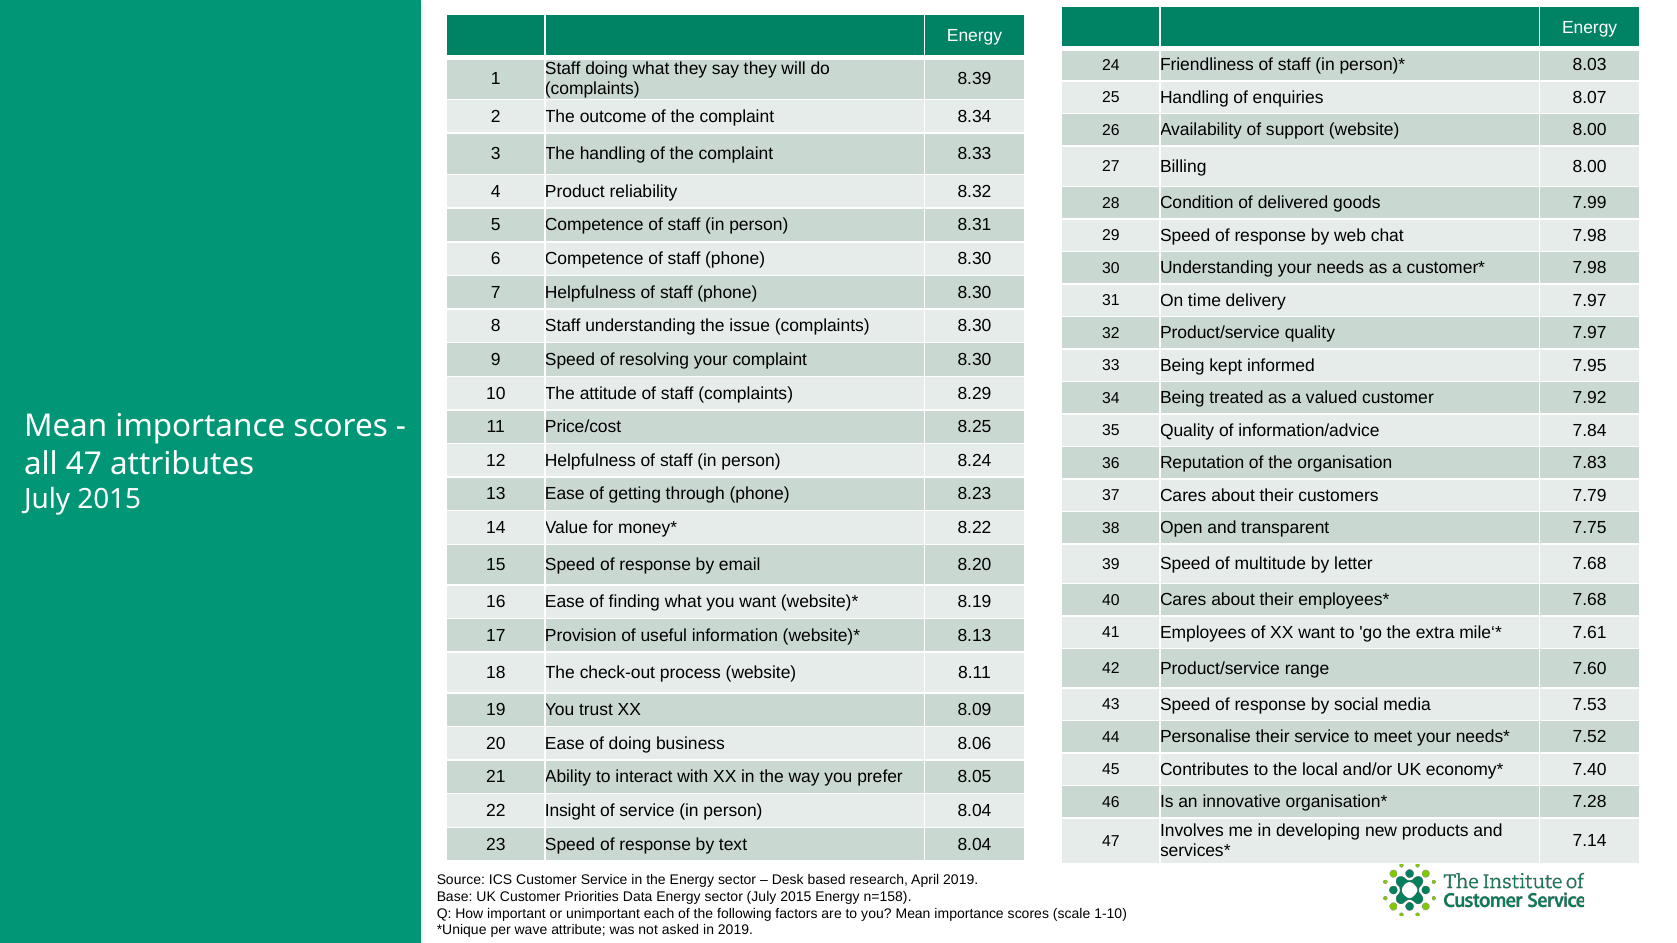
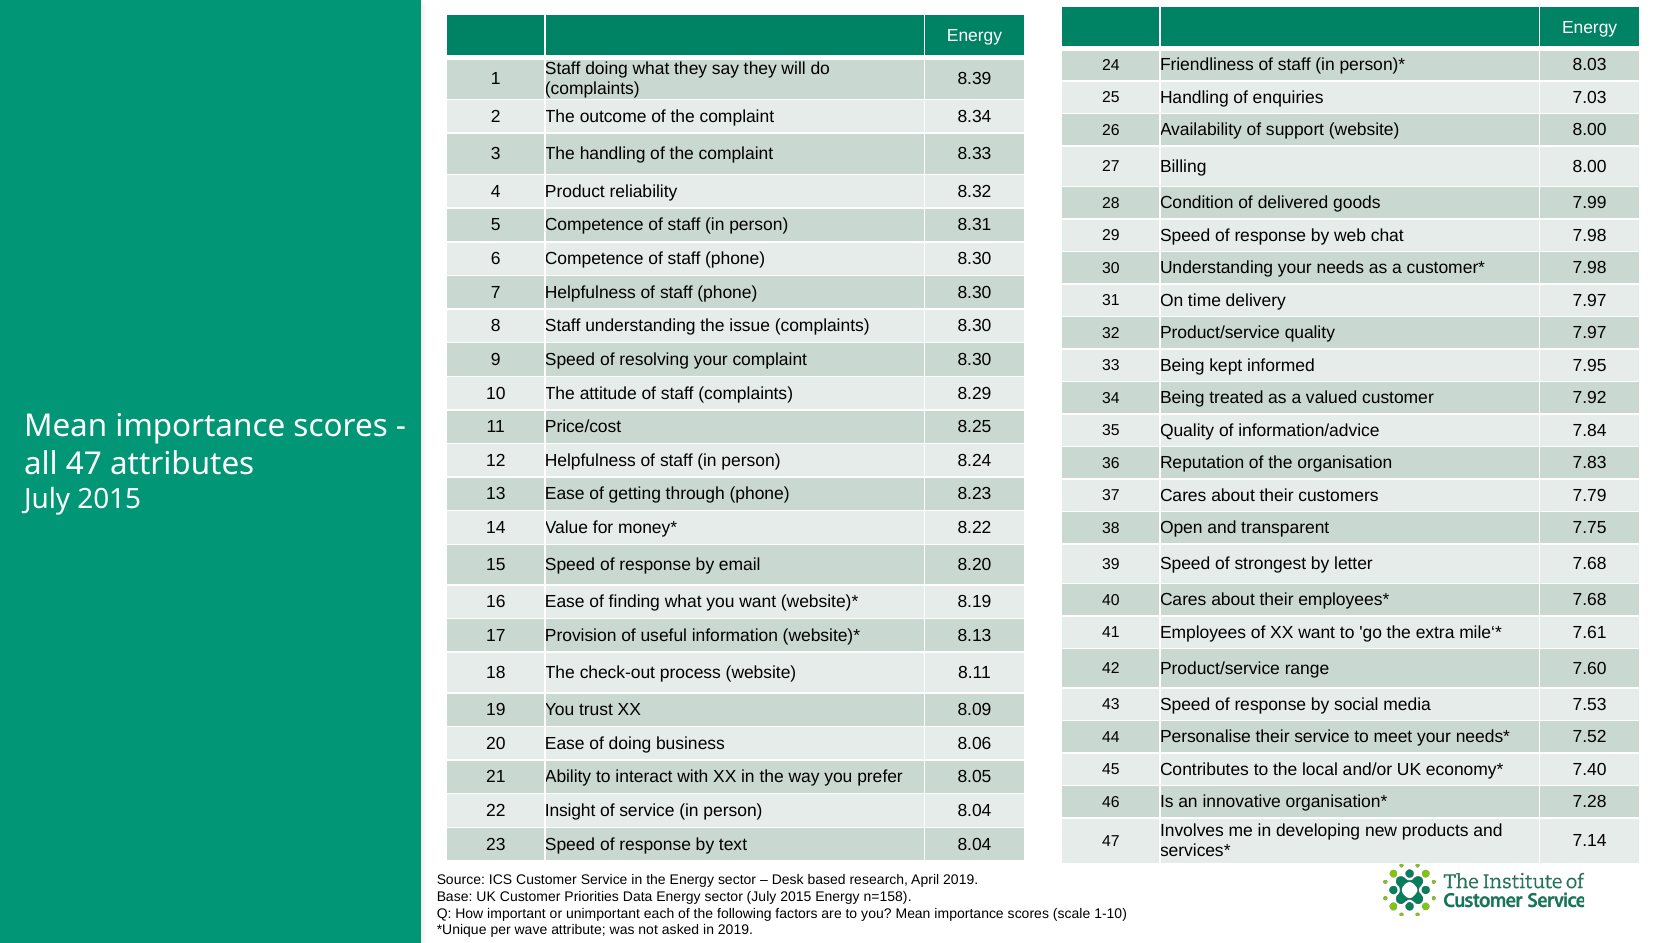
8.07: 8.07 -> 7.03
multitude: multitude -> strongest
